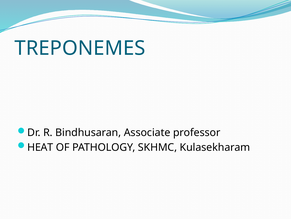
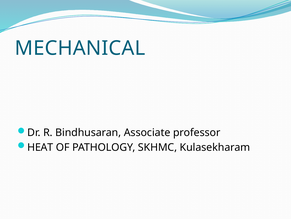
TREPONEMES: TREPONEMES -> MECHANICAL
